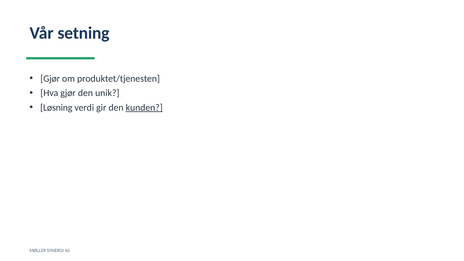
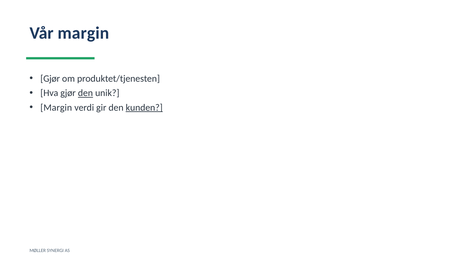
Vår setning: setning -> margin
den at (85, 93) underline: none -> present
Løsning at (56, 108): Løsning -> Margin
